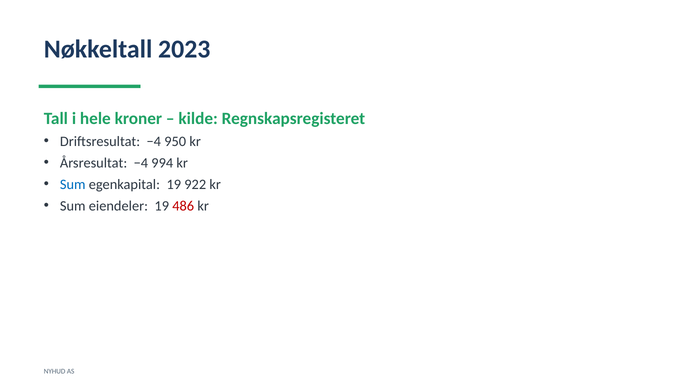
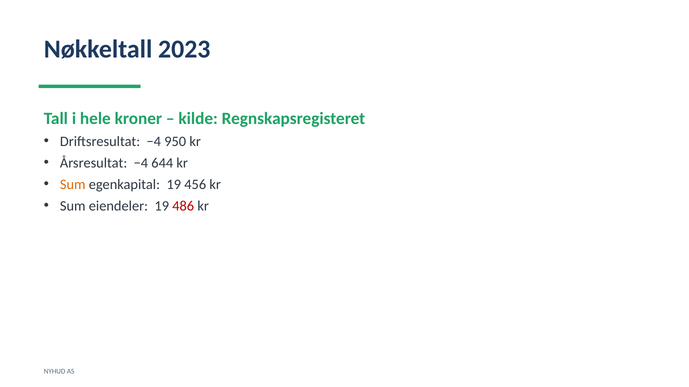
994: 994 -> 644
Sum at (73, 185) colour: blue -> orange
922: 922 -> 456
